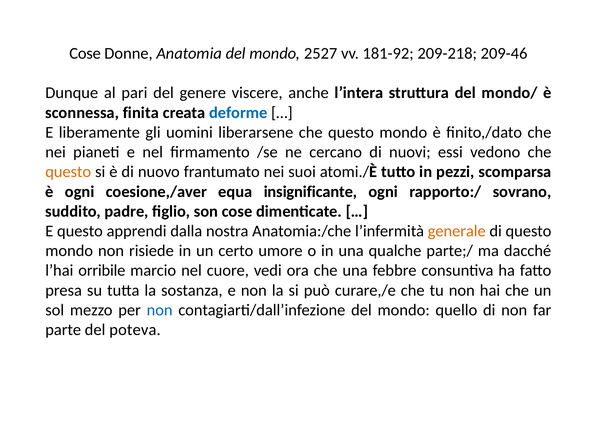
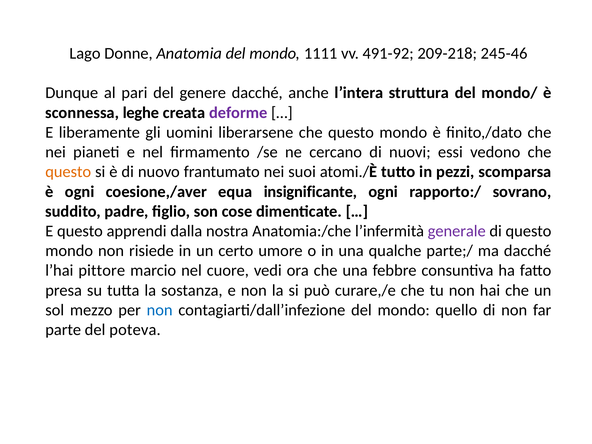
Cose at (85, 53): Cose -> Lago
2527: 2527 -> 1111
181-92: 181-92 -> 491-92
209-46: 209-46 -> 245-46
genere viscere: viscere -> dacché
finita: finita -> leghe
deforme colour: blue -> purple
generale colour: orange -> purple
orribile: orribile -> pittore
